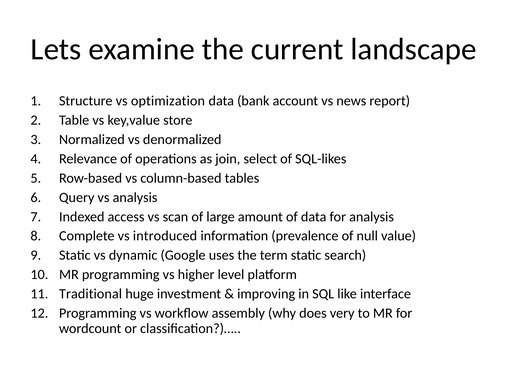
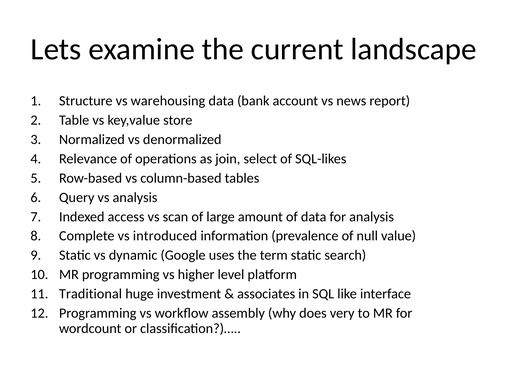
optimization: optimization -> warehousing
improving: improving -> associates
